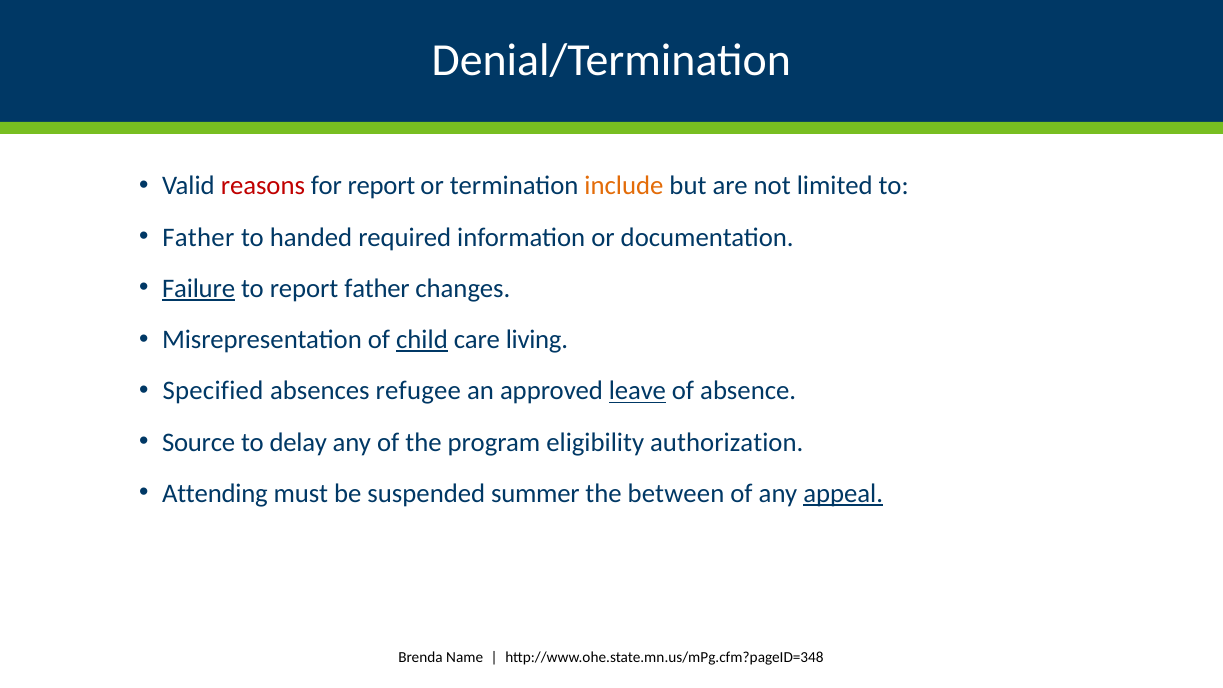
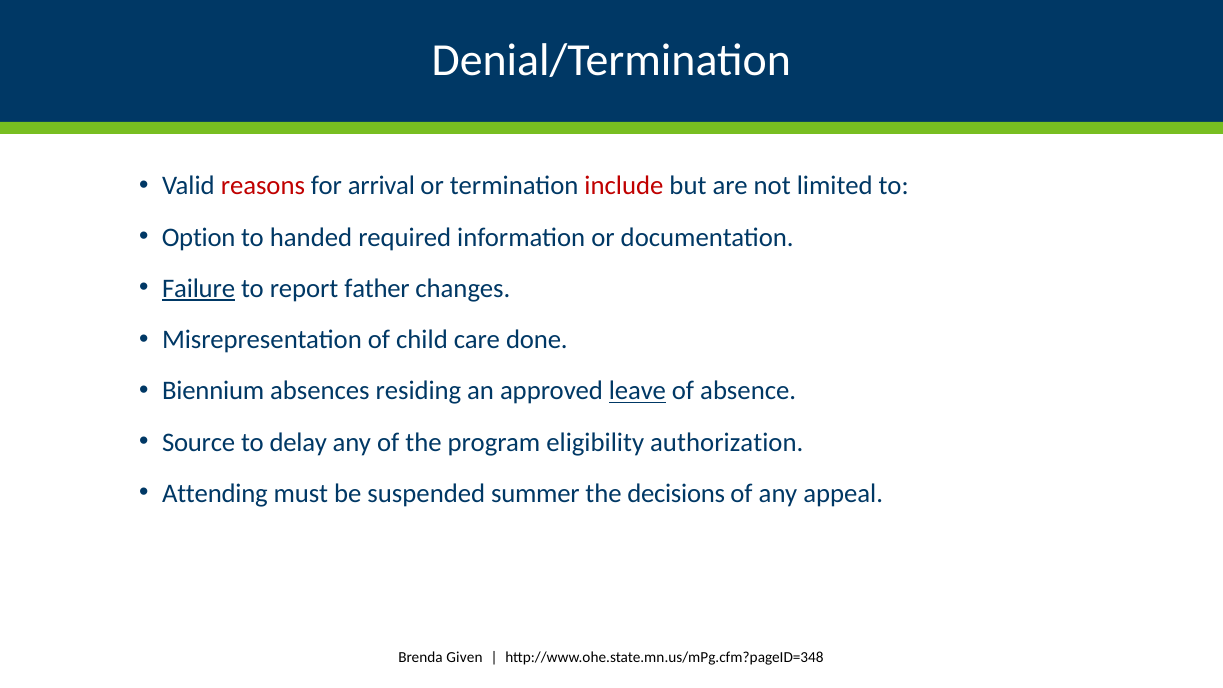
for report: report -> arrival
include colour: orange -> red
Father at (198, 237): Father -> Option
child underline: present -> none
living: living -> done
Specified: Specified -> Biennium
refugee: refugee -> residing
between: between -> decisions
appeal underline: present -> none
Name: Name -> Given
